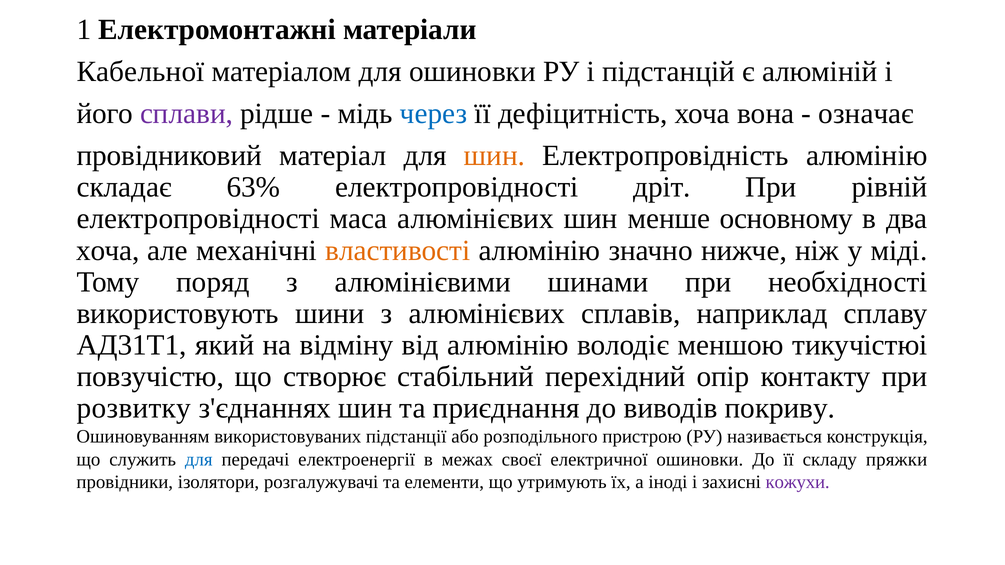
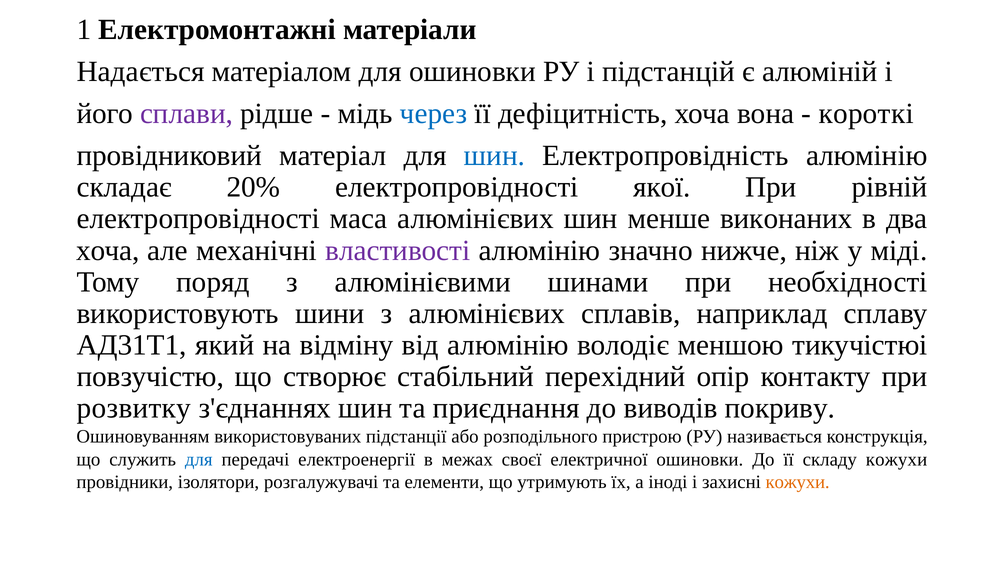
Кабельної: Кабельної -> Надається
означає: означає -> короткі
шин at (495, 156) colour: orange -> blue
63%: 63% -> 20%
дріт: дріт -> якої
основному: основному -> виконаних
властивості colour: orange -> purple
складу пряжки: пряжки -> кожухи
кожухи at (798, 482) colour: purple -> orange
